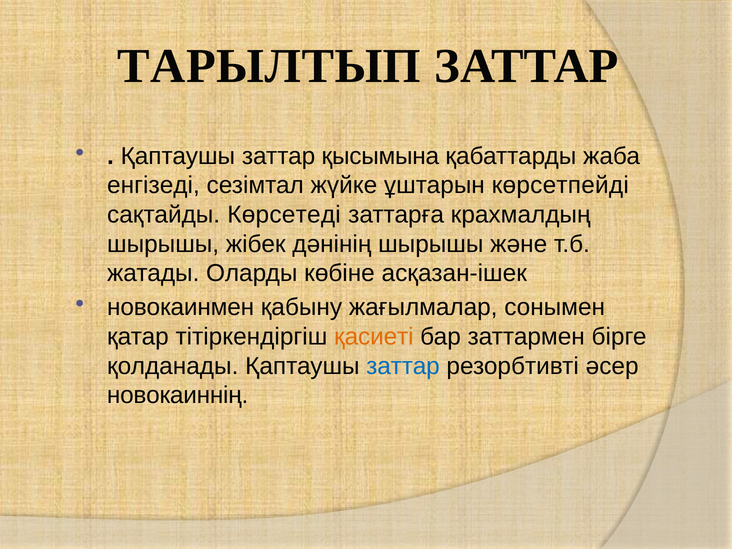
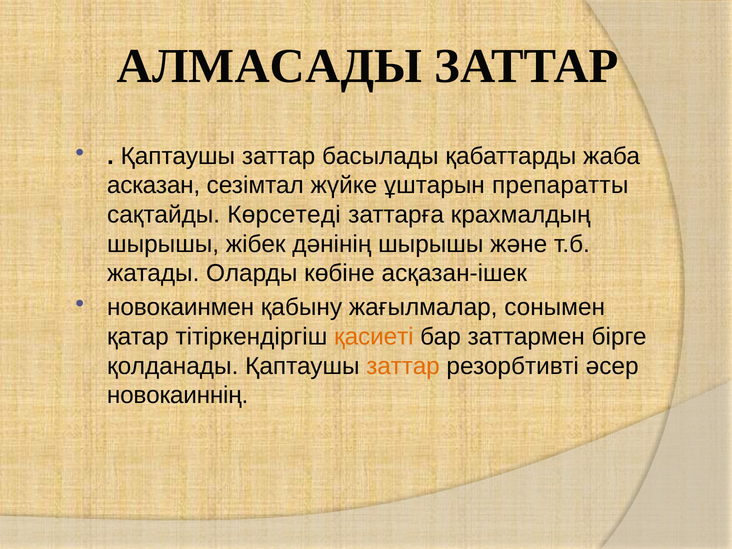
ТАРЫЛТЫП: ТАРЫЛТЫП -> АЛМАСАДЫ
қысымына: қысымына -> басылады
енгізеді: енгізеді -> асказан
көрсетпейді: көрсетпейді -> препаратты
заттар at (403, 366) colour: blue -> orange
